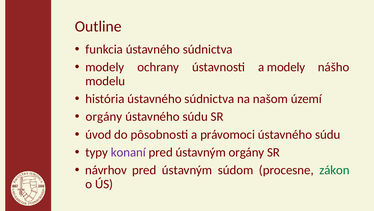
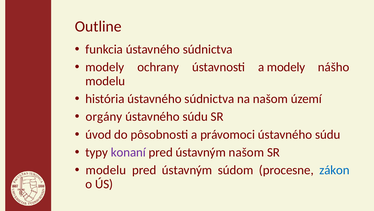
ústavným orgány: orgány -> našom
návrhov at (106, 170): návrhov -> modelu
zákon colour: green -> blue
